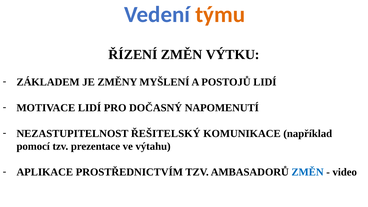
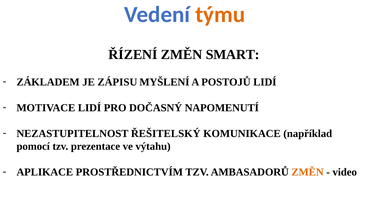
VÝTKU: VÝTKU -> SMART
ZMĚNY: ZMĚNY -> ZÁPISU
ZMĚN at (308, 172) colour: blue -> orange
